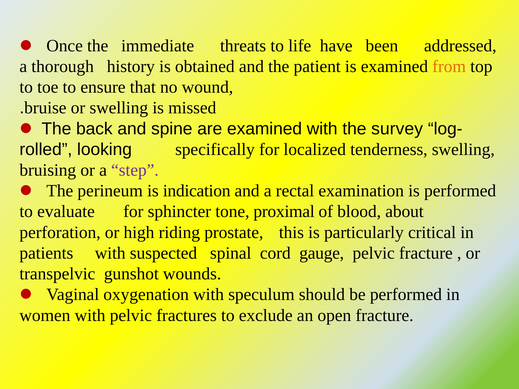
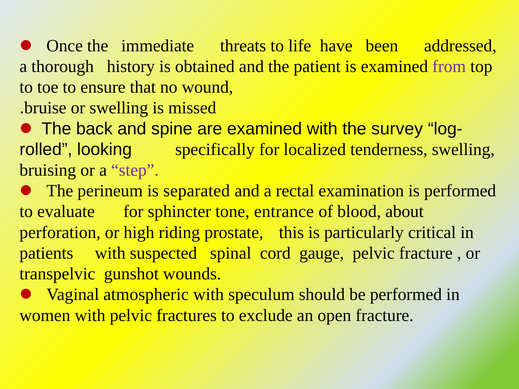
from colour: orange -> purple
indication: indication -> separated
proximal: proximal -> entrance
oxygenation: oxygenation -> atmospheric
